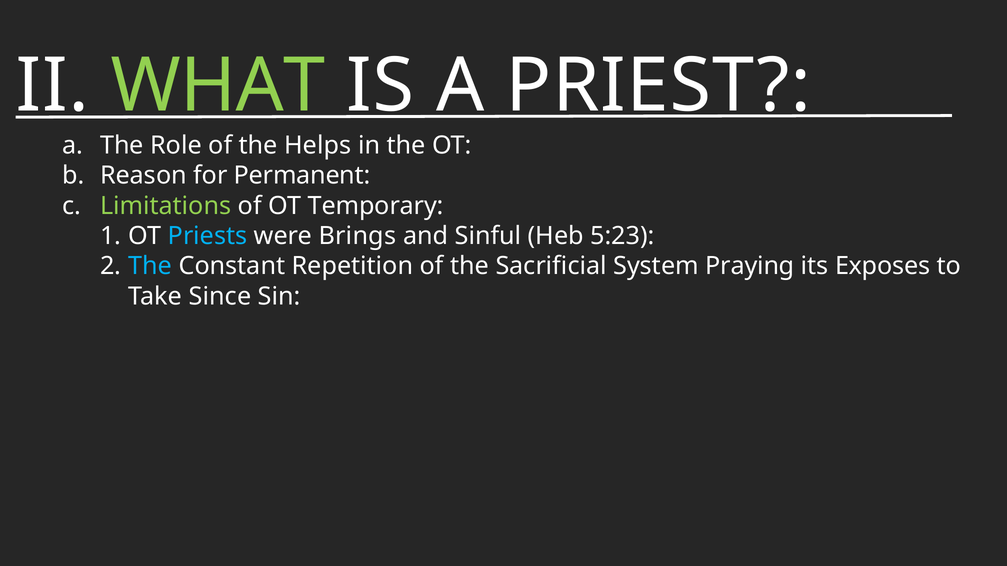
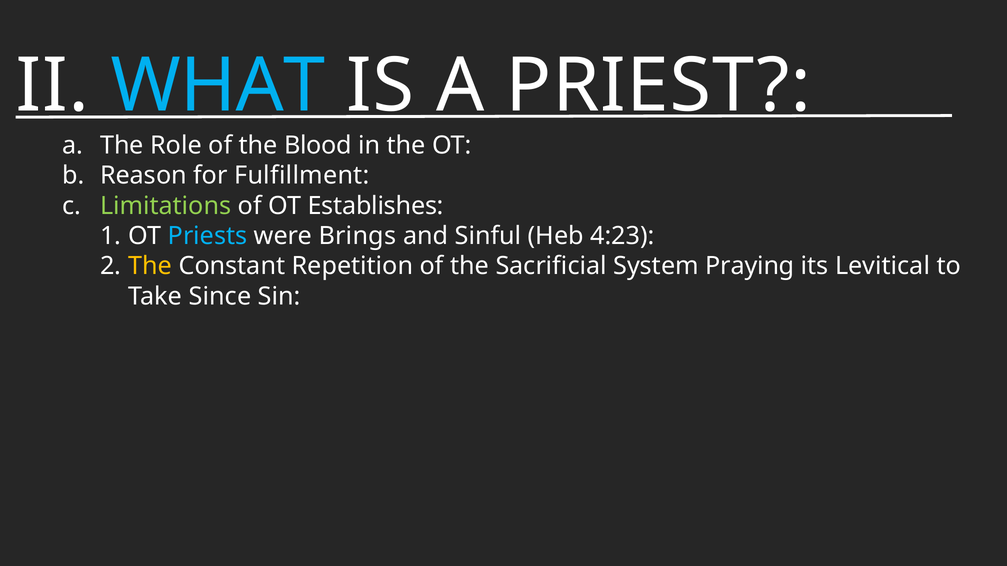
WHAT colour: light green -> light blue
Helps: Helps -> Blood
Permanent: Permanent -> Fulfillment
Temporary: Temporary -> Establishes
5:23: 5:23 -> 4:23
The at (150, 266) colour: light blue -> yellow
Exposes: Exposes -> Levitical
